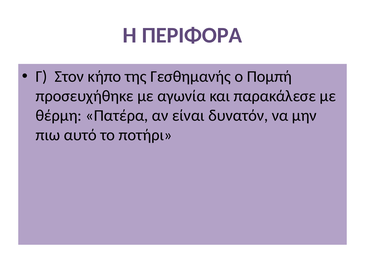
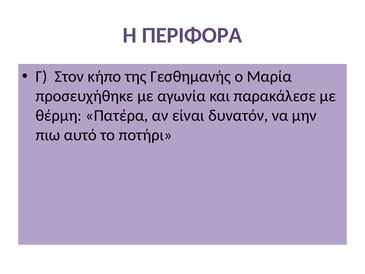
Πομπή: Πομπή -> Μαρία
